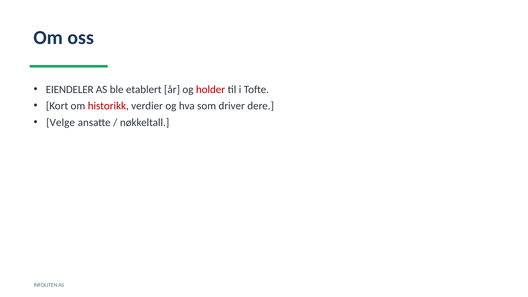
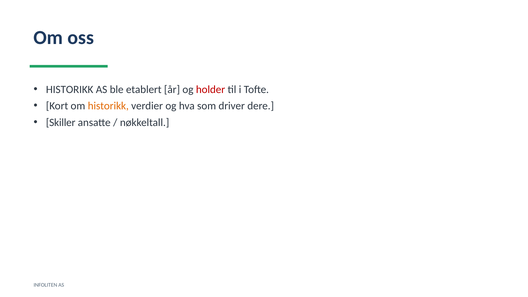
EIENDELER at (70, 89): EIENDELER -> HISTORIKK
historikk at (108, 106) colour: red -> orange
Velge: Velge -> Skiller
